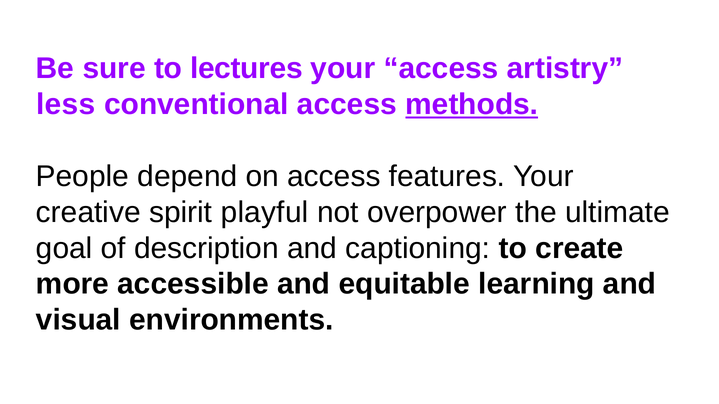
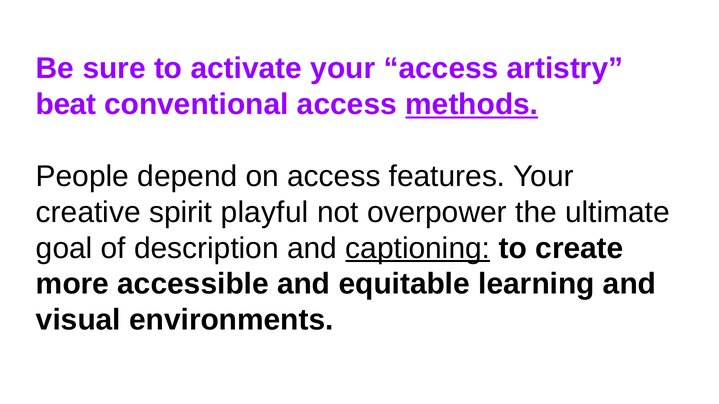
lectures: lectures -> activate
less: less -> beat
captioning underline: none -> present
